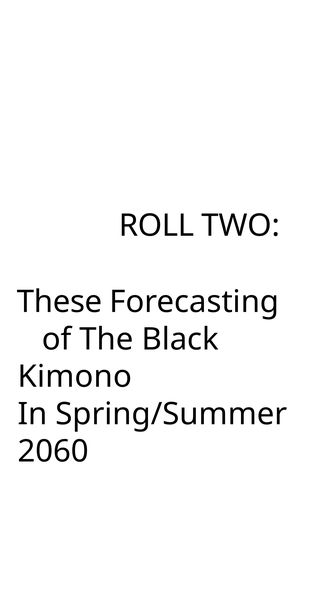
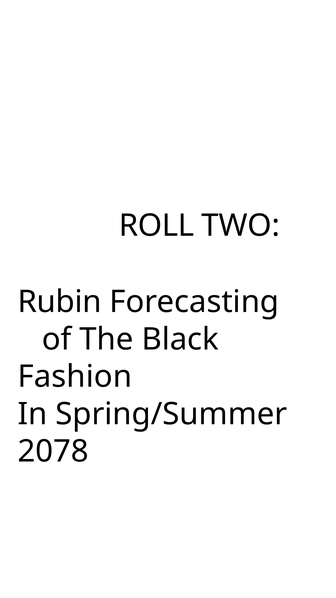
These: These -> Rubin
Kimono: Kimono -> Fashion
2060: 2060 -> 2078
